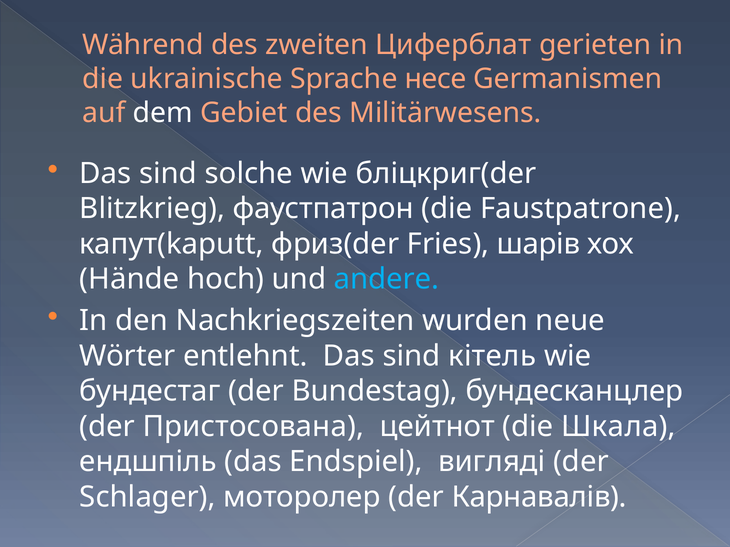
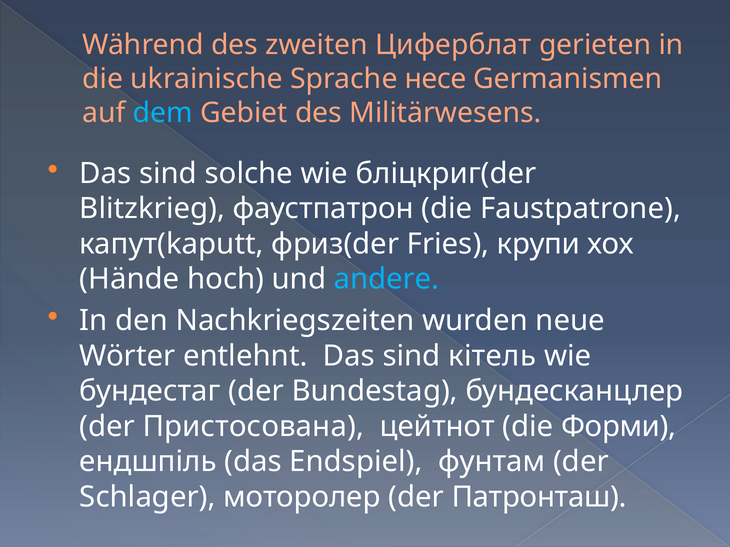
dem colour: white -> light blue
шарів: шарів -> крупи
Шкала: Шкала -> Форми
вигляді: вигляді -> фунтам
Карнавалів: Карнавалів -> Патронташ
